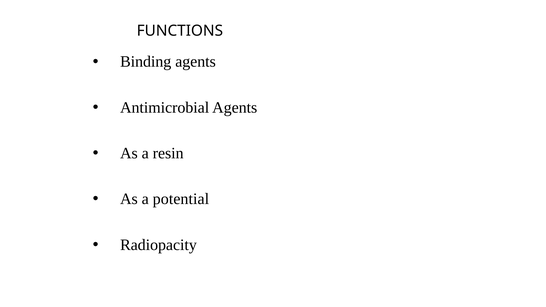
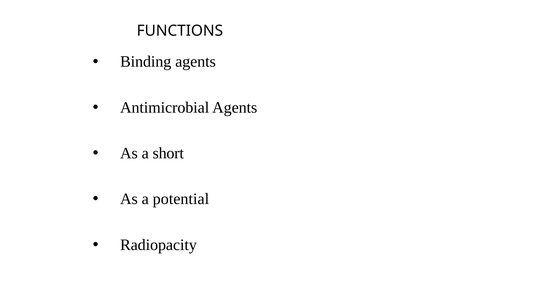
resin: resin -> short
